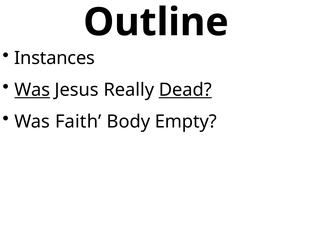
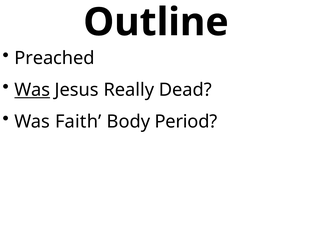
Instances: Instances -> Preached
Dead underline: present -> none
Empty: Empty -> Period
